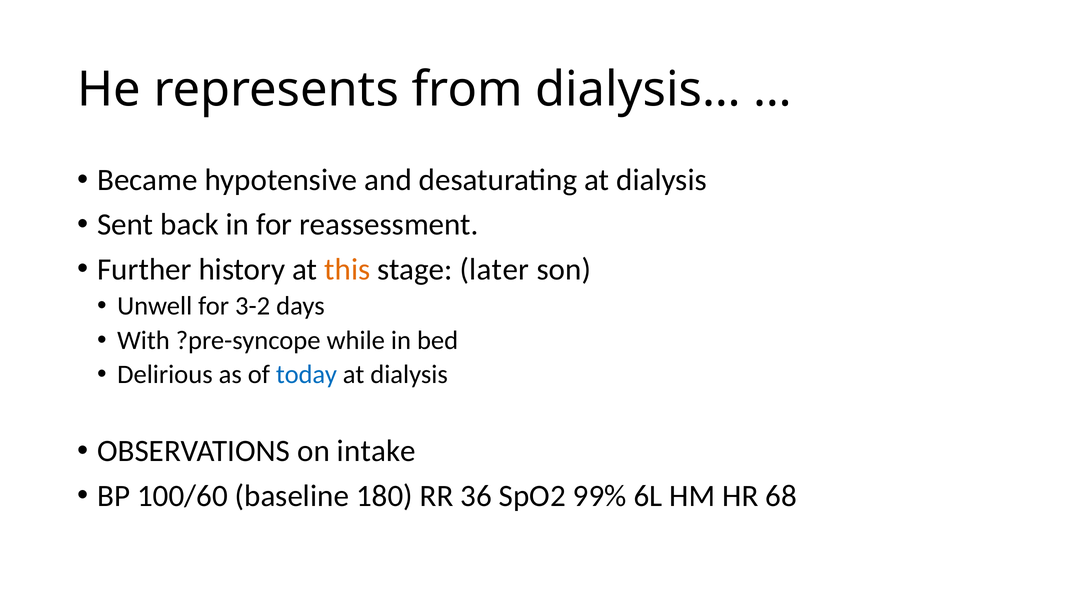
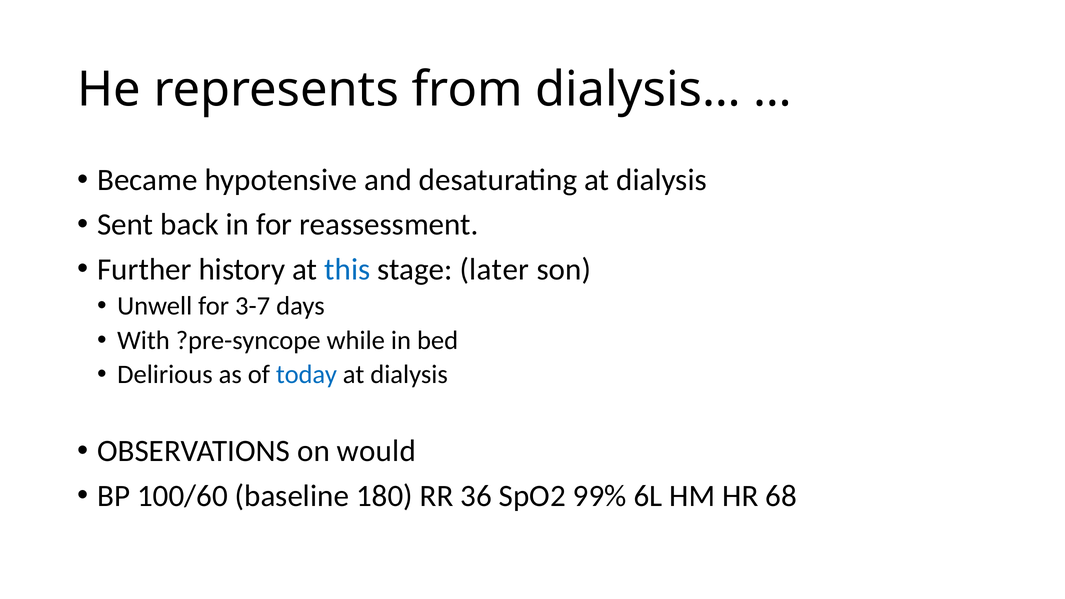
this colour: orange -> blue
3-2: 3-2 -> 3-7
intake: intake -> would
